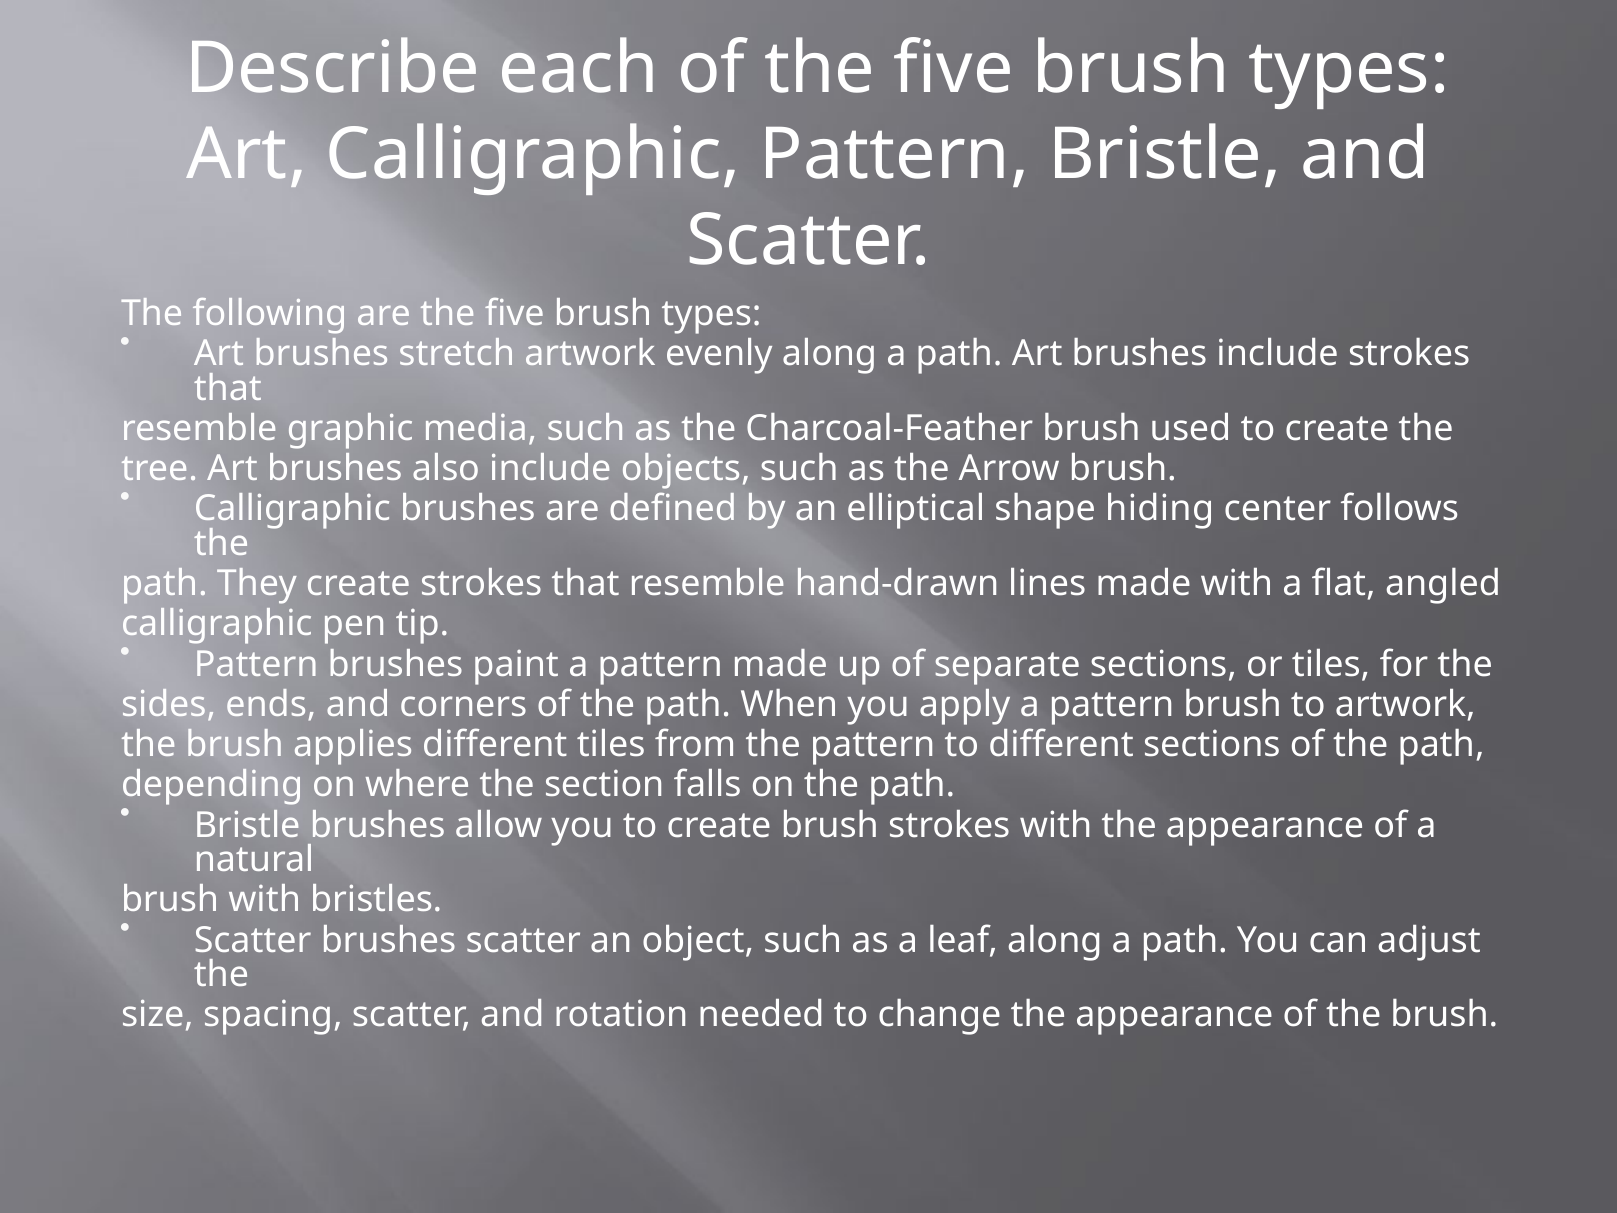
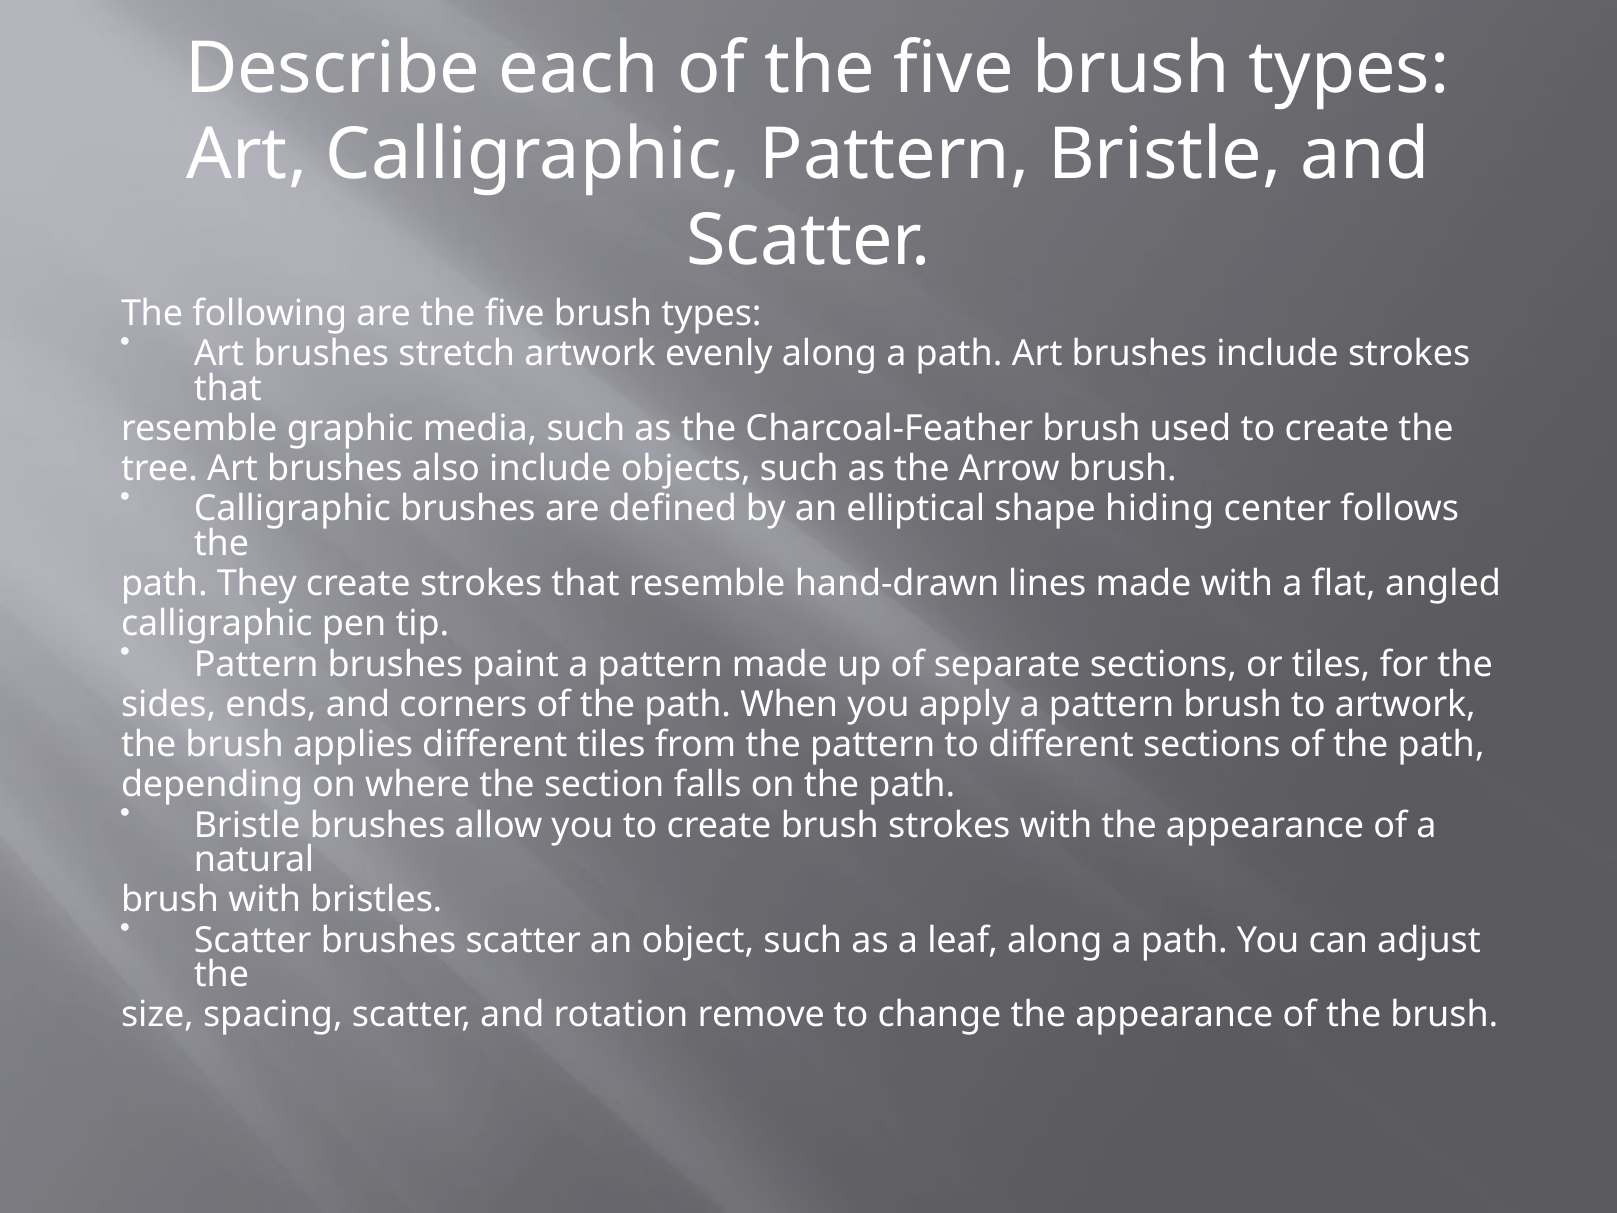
needed: needed -> remove
